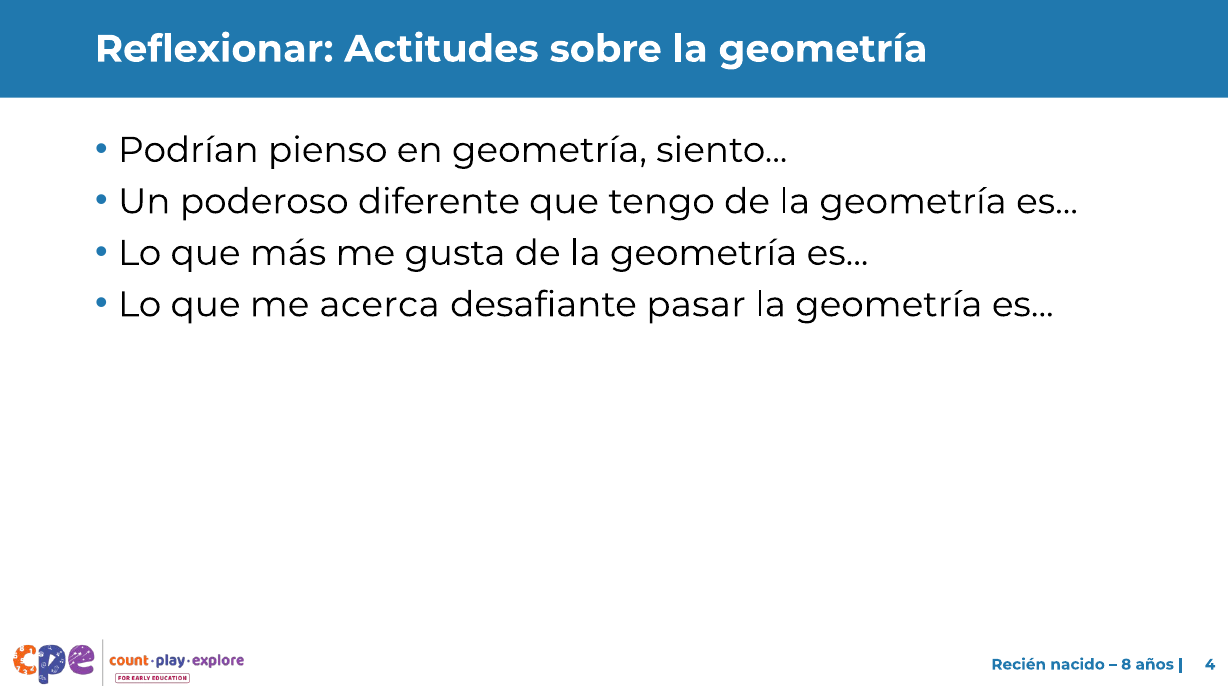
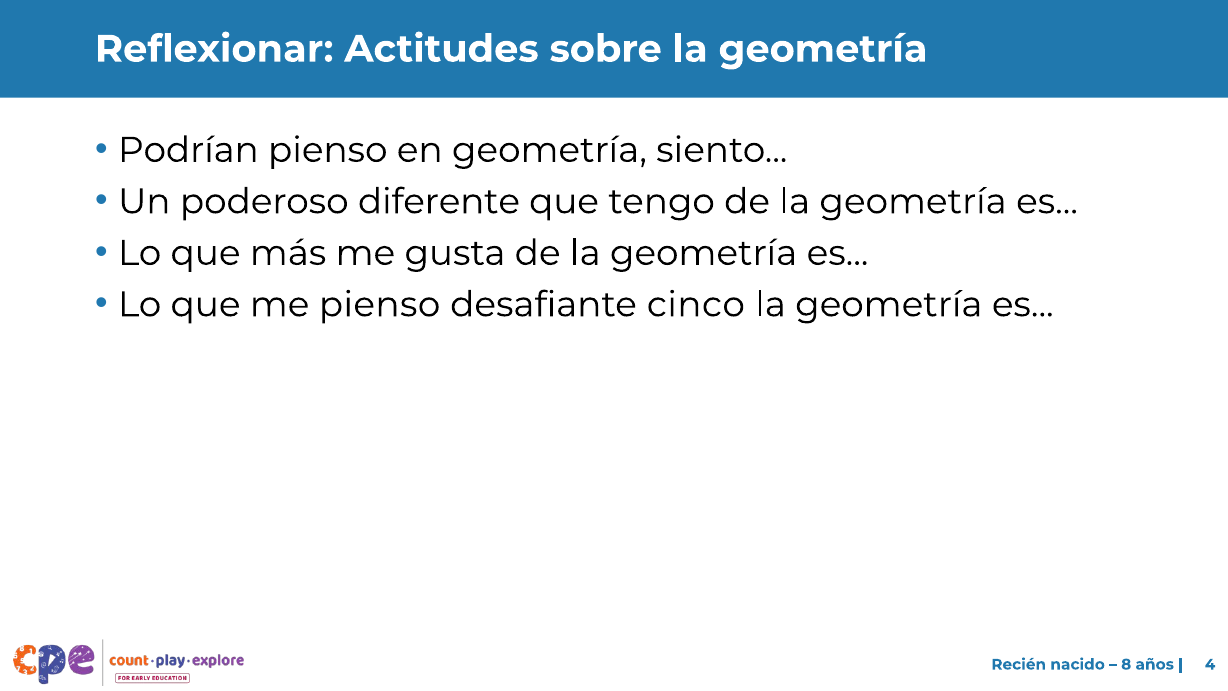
me acerca: acerca -> pienso
pasar: pasar -> cinco
